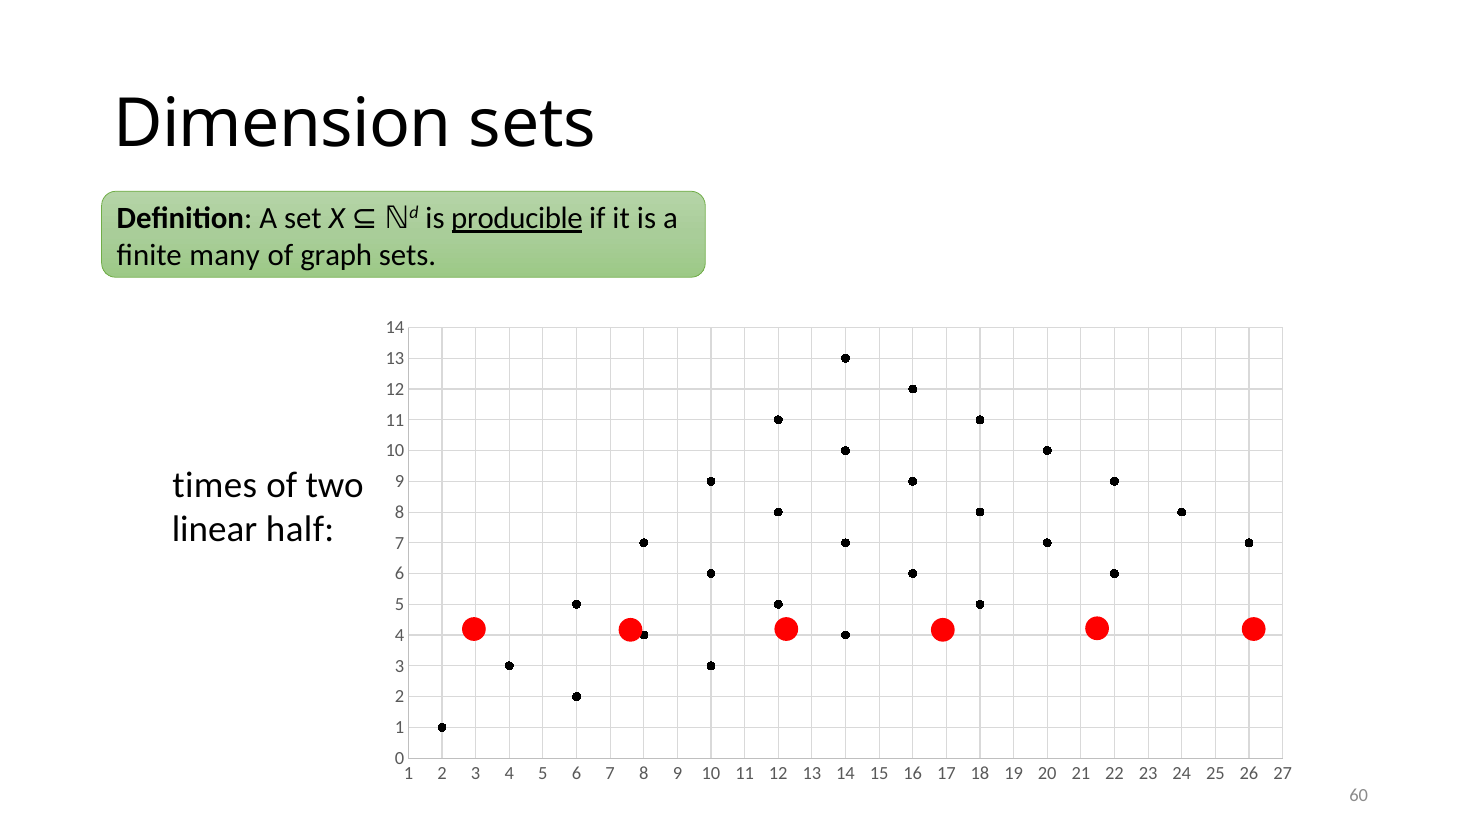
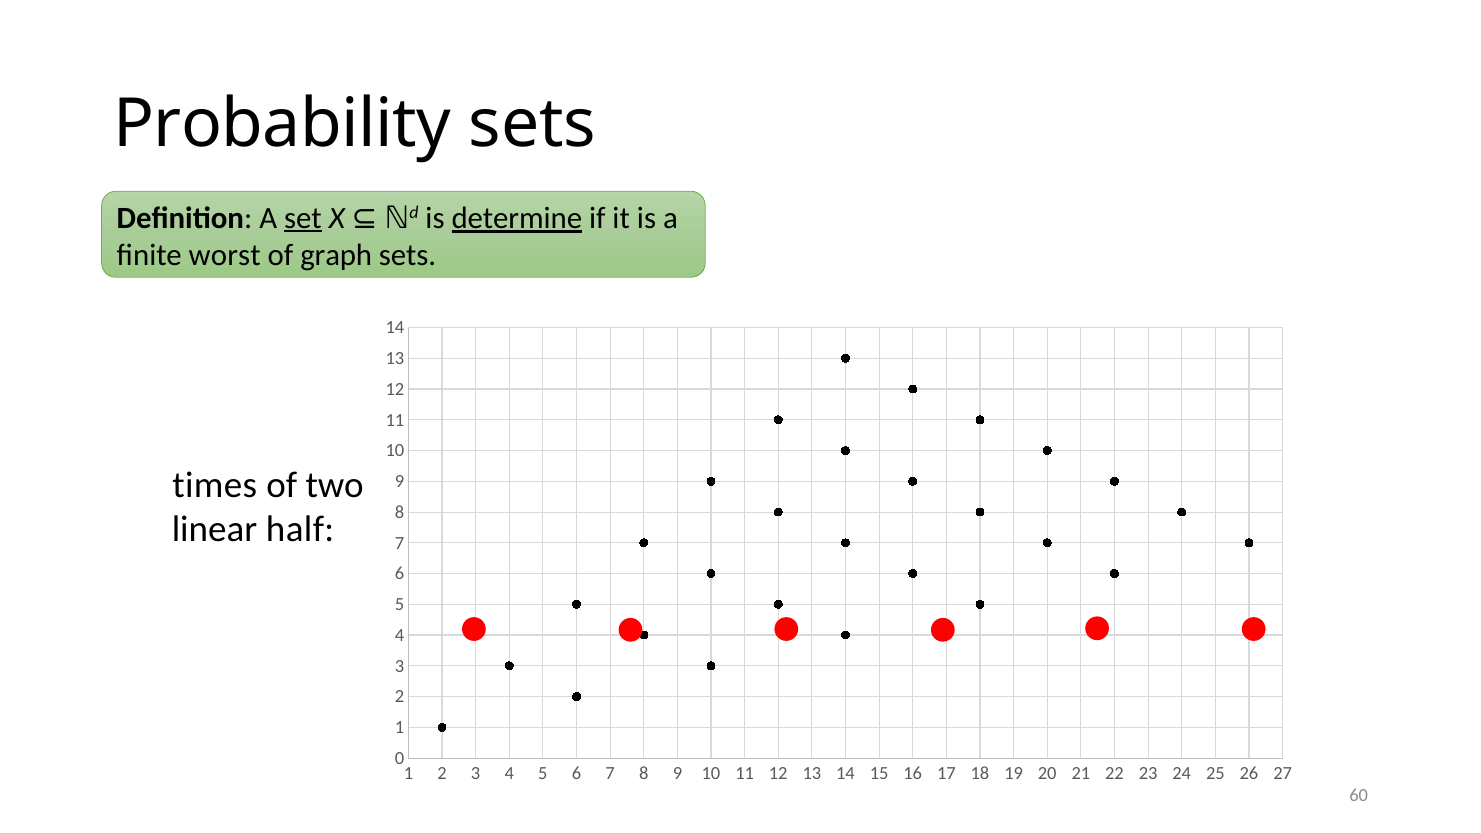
Dimension: Dimension -> Probability
set underline: none -> present
producible: producible -> determine
many: many -> worst
